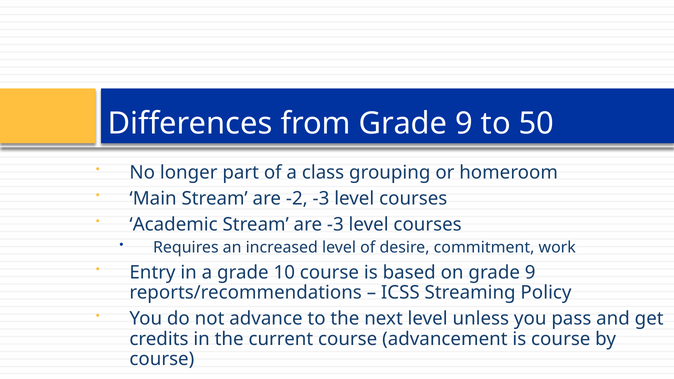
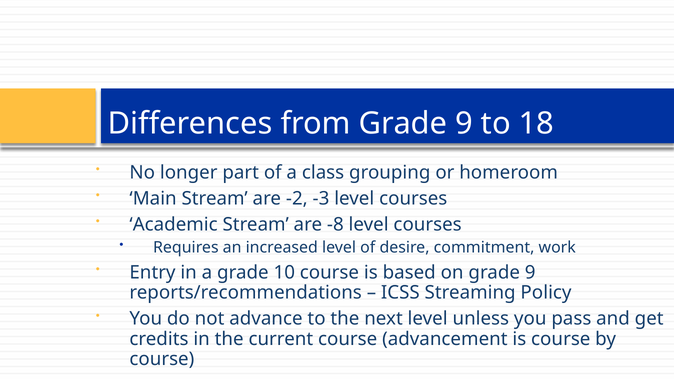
50: 50 -> 18
are -3: -3 -> -8
